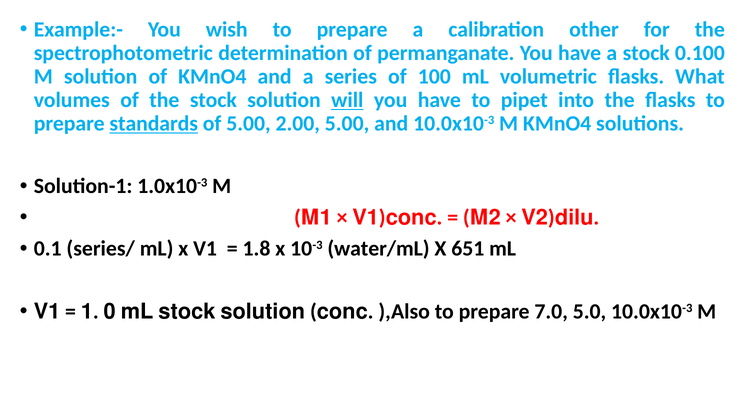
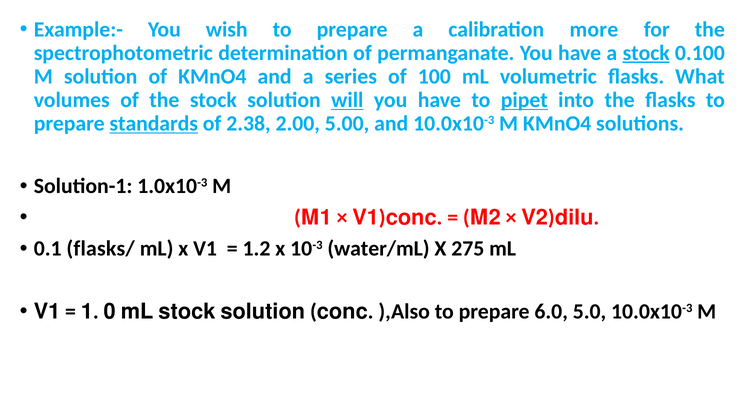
other: other -> more
stock at (646, 53) underline: none -> present
pipet underline: none -> present
of 5.00: 5.00 -> 2.38
series/: series/ -> flasks/
1.8: 1.8 -> 1.2
651: 651 -> 275
7.0: 7.0 -> 6.0
